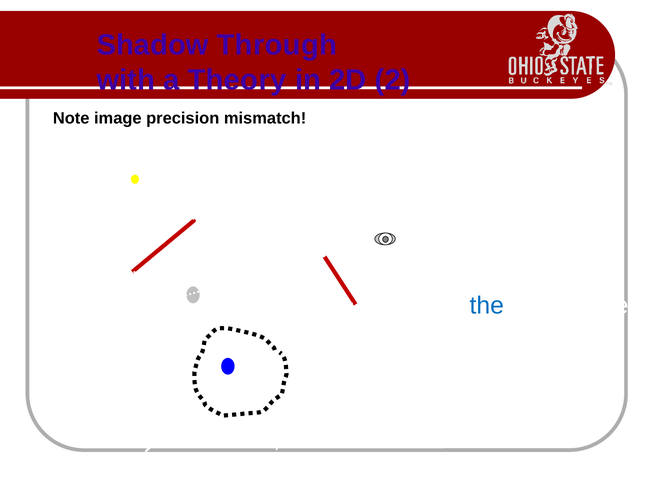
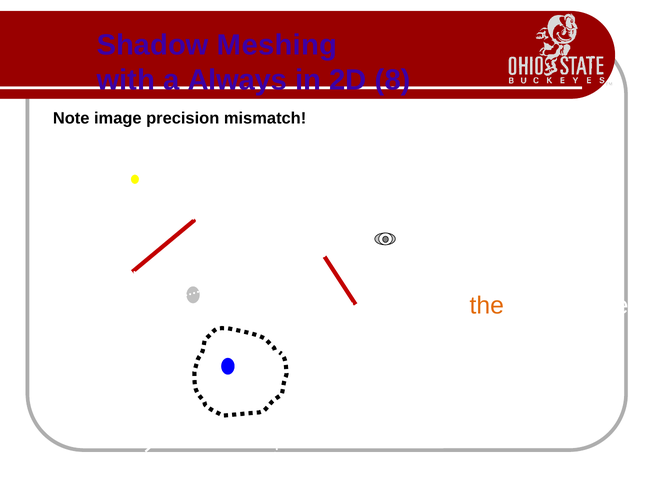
Through: Through -> Meshing
Theory: Theory -> Always
2: 2 -> 8
the at (487, 306) colour: blue -> orange
